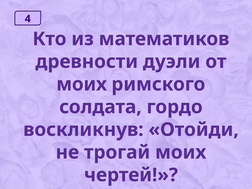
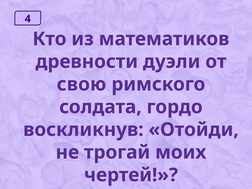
моих at (82, 84): моих -> свою
